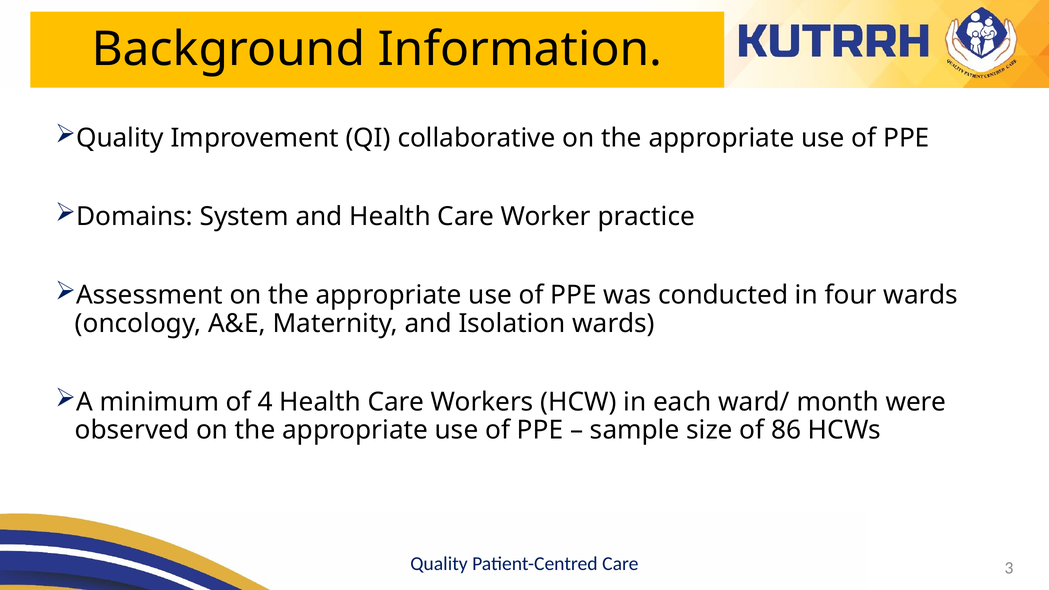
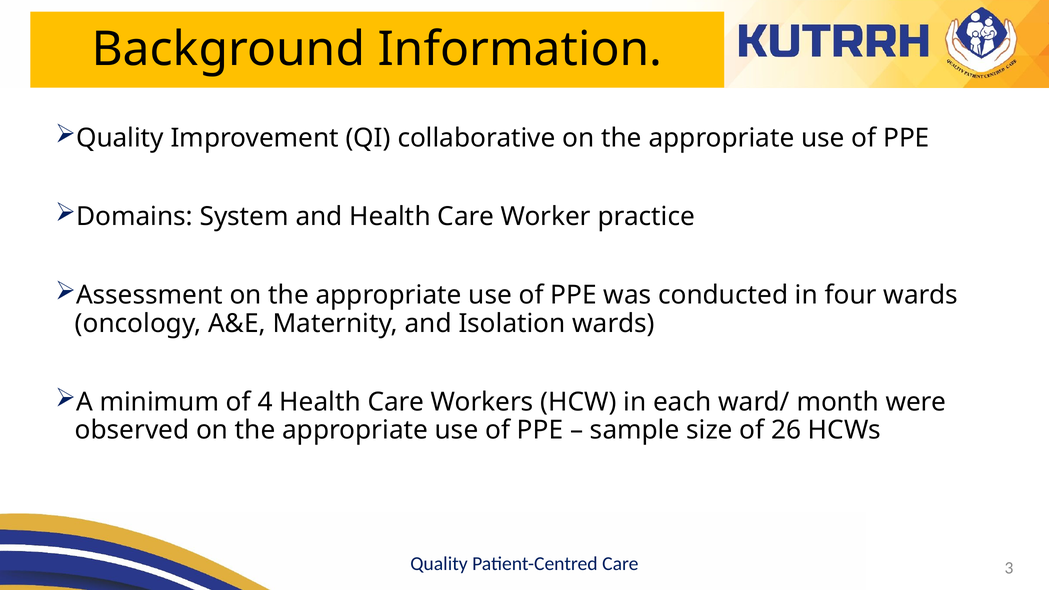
86: 86 -> 26
